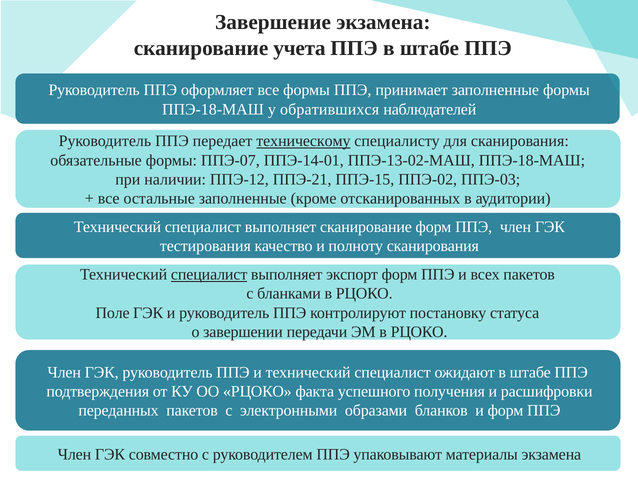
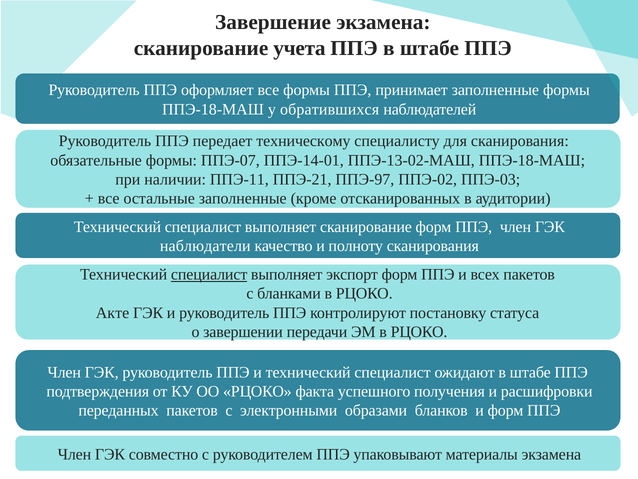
техническому underline: present -> none
ППЭ-12: ППЭ-12 -> ППЭ-11
ППЭ-15: ППЭ-15 -> ППЭ-97
тестирования: тестирования -> наблюдатели
Поле: Поле -> Акте
